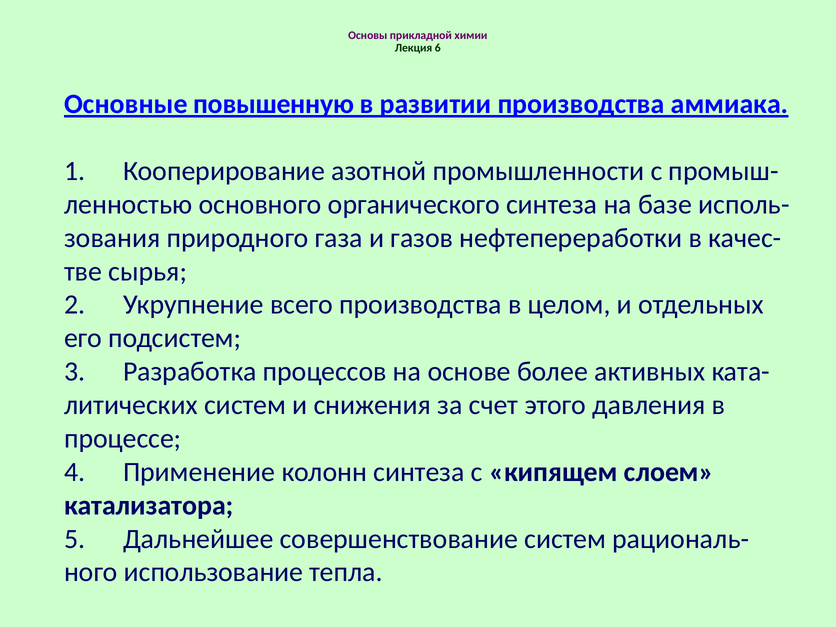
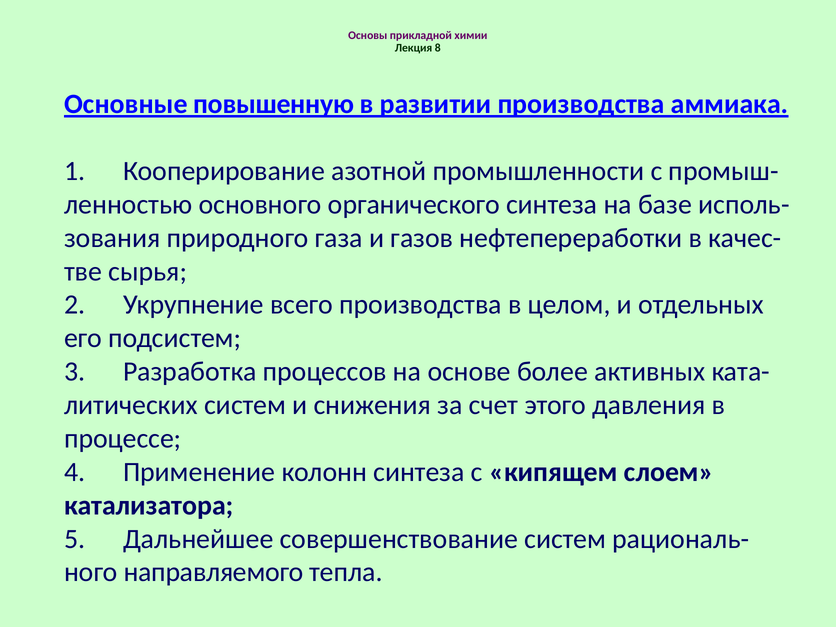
6: 6 -> 8
использование: использование -> направляемого
